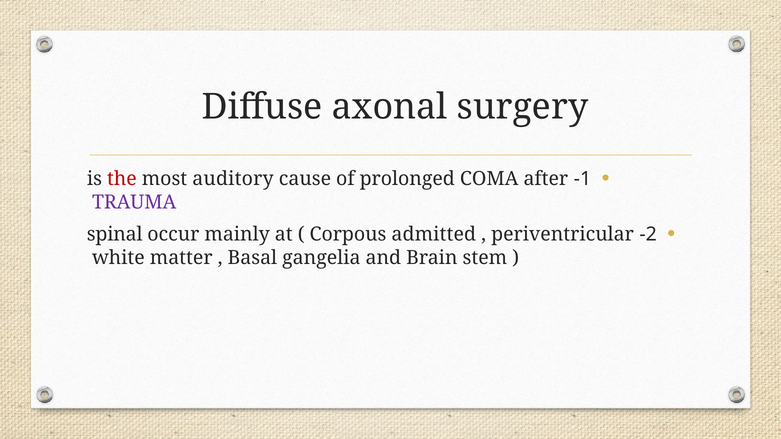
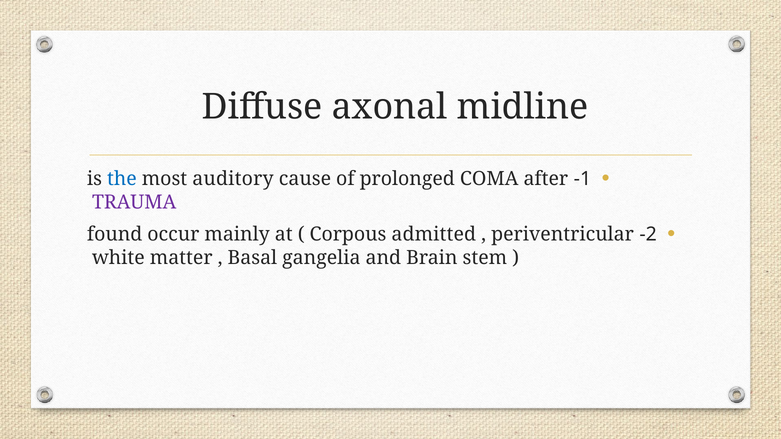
surgery: surgery -> midline
the colour: red -> blue
spinal: spinal -> found
